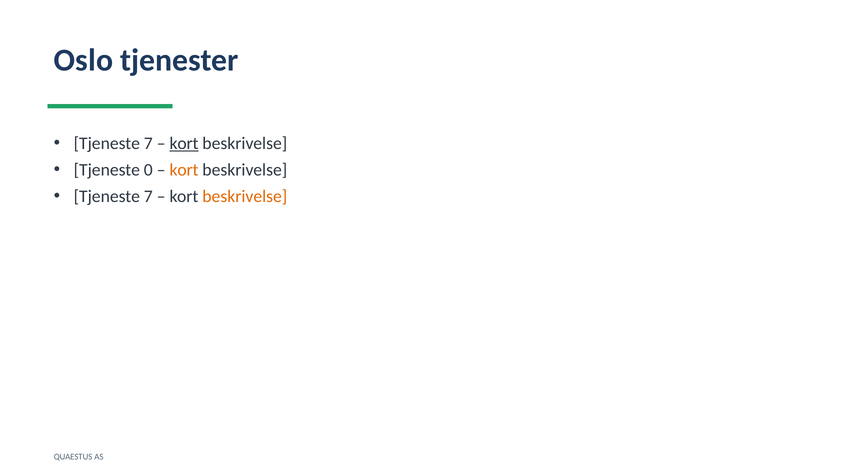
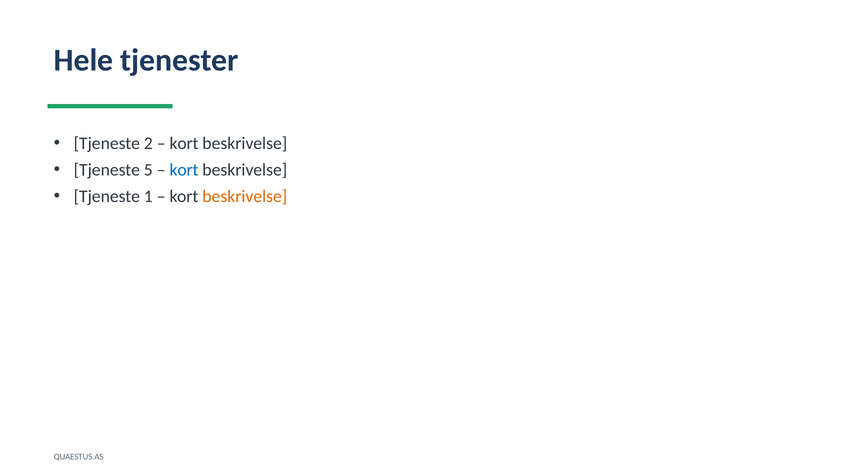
Oslo: Oslo -> Hele
7 at (148, 143): 7 -> 2
kort at (184, 143) underline: present -> none
0: 0 -> 5
kort at (184, 170) colour: orange -> blue
7 at (148, 196): 7 -> 1
